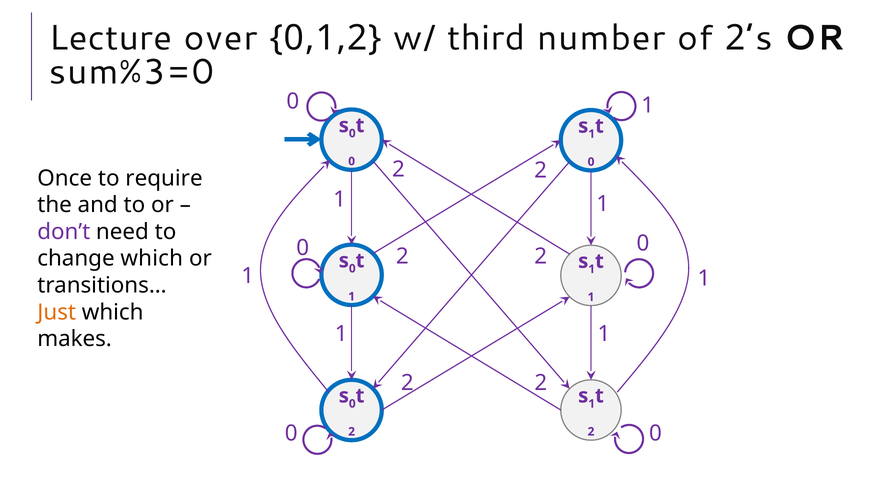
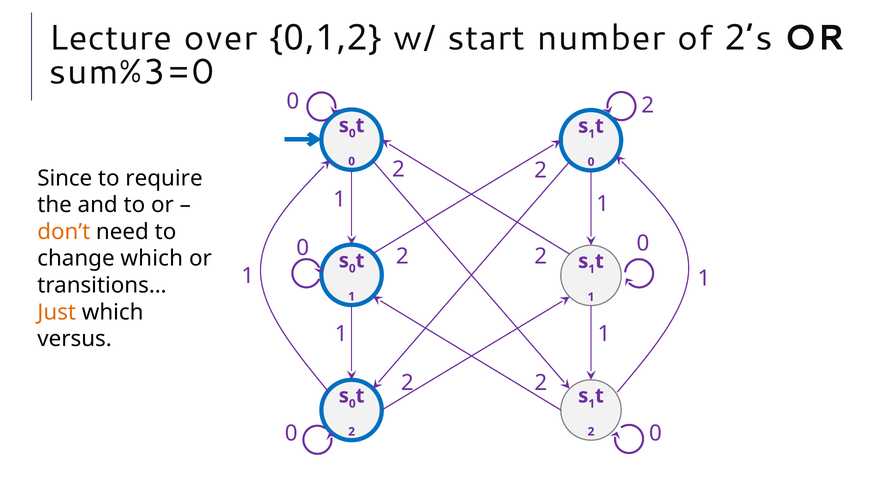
third: third -> start
1 at (648, 106): 1 -> 2
Once: Once -> Since
don’t colour: purple -> orange
makes: makes -> versus
